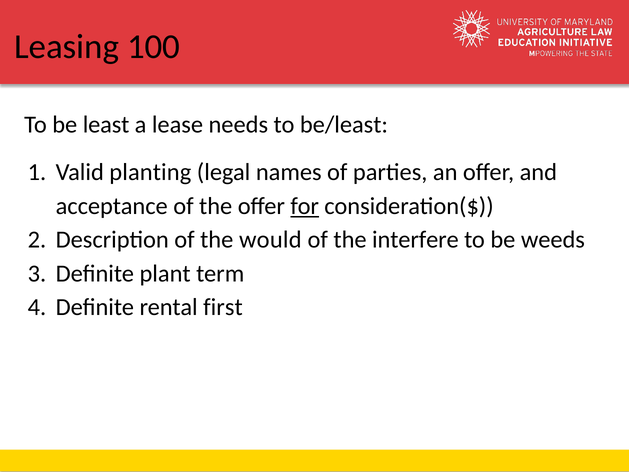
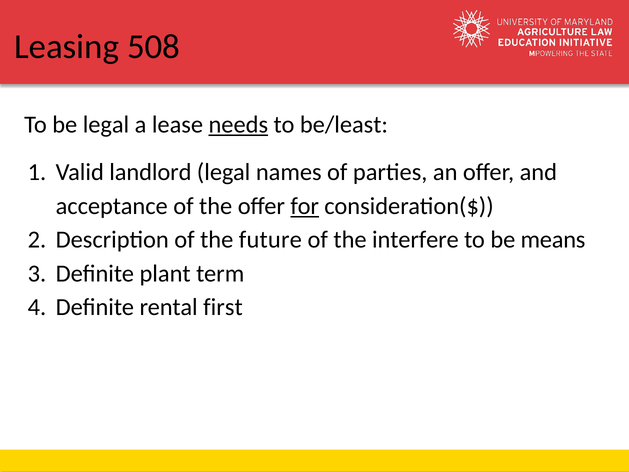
100: 100 -> 508
be least: least -> legal
needs underline: none -> present
planting: planting -> landlord
would: would -> future
weeds: weeds -> means
